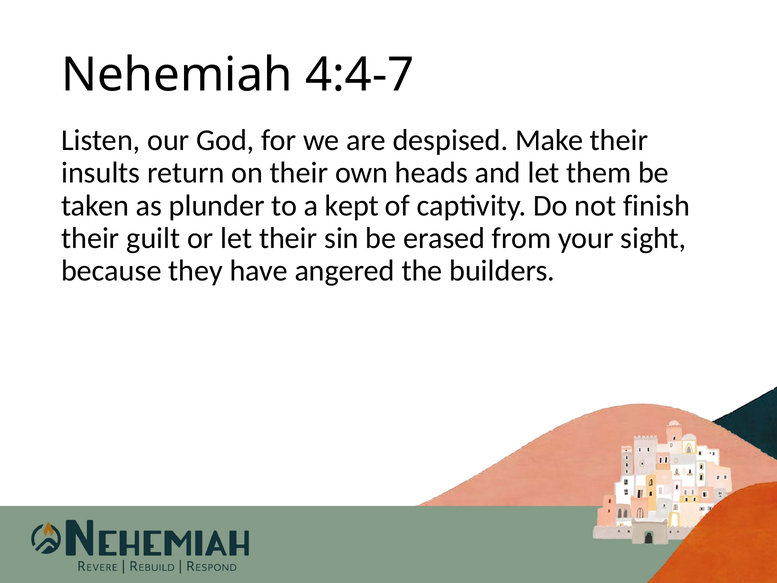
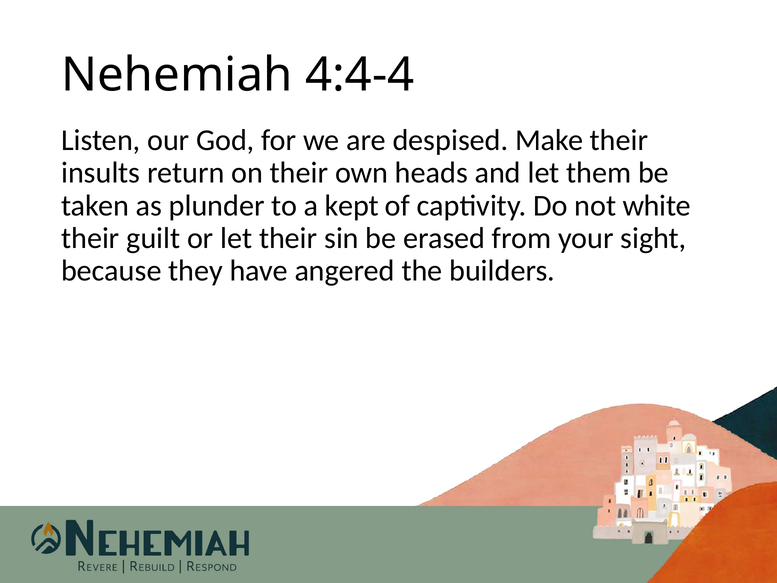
4:4-7: 4:4-7 -> 4:4-4
finish: finish -> white
